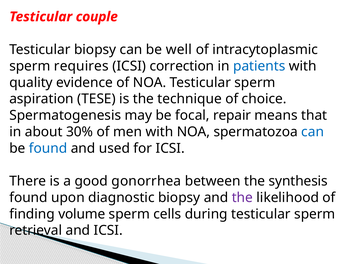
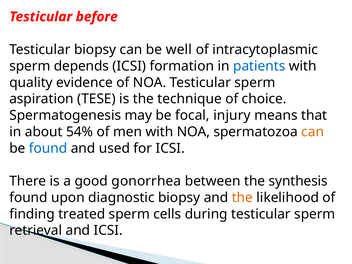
couple: couple -> before
requires: requires -> depends
correction: correction -> formation
repair: repair -> injury
30%: 30% -> 54%
can at (313, 132) colour: blue -> orange
the at (242, 198) colour: purple -> orange
volume: volume -> treated
